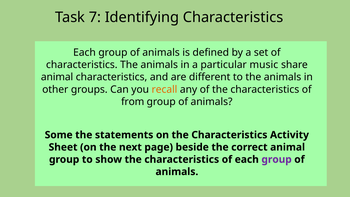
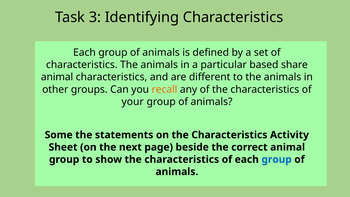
7: 7 -> 3
music: music -> based
from: from -> your
group at (277, 159) colour: purple -> blue
